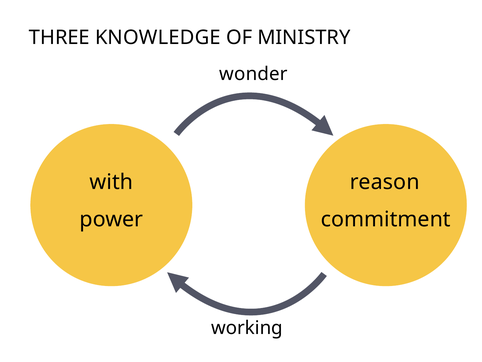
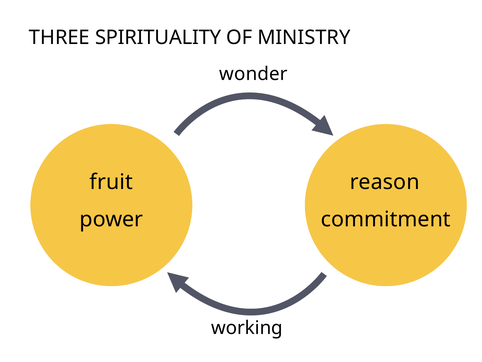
KNOWLEDGE: KNOWLEDGE -> SPIRITUALITY
with: with -> fruit
